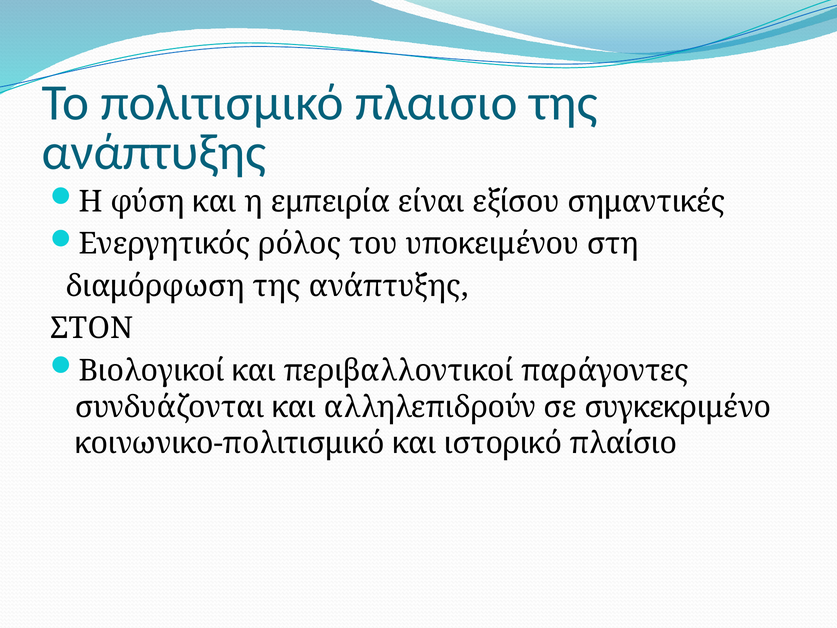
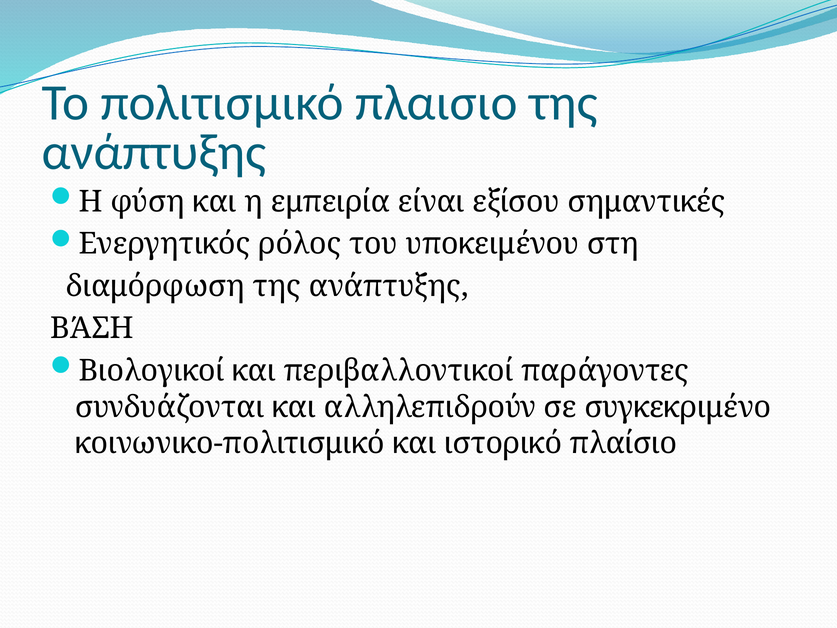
ΣΤΟΝ: ΣΤΟΝ -> ΒΆΣΗ
